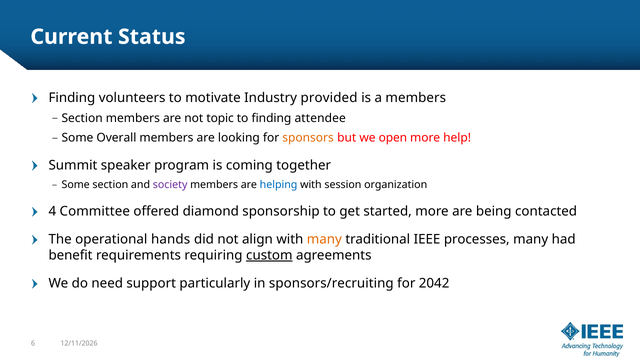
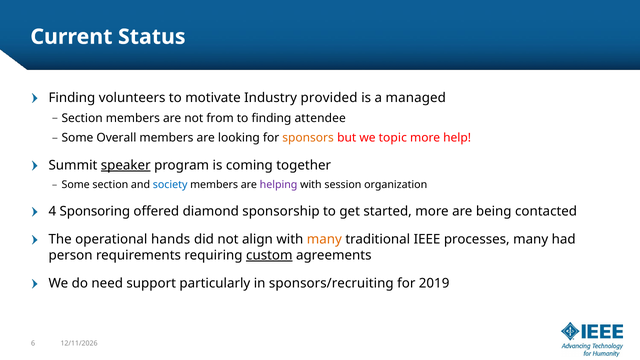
a members: members -> managed
topic: topic -> from
open: open -> topic
speaker underline: none -> present
society colour: purple -> blue
helping colour: blue -> purple
Committee: Committee -> Sponsoring
benefit: benefit -> person
2042: 2042 -> 2019
